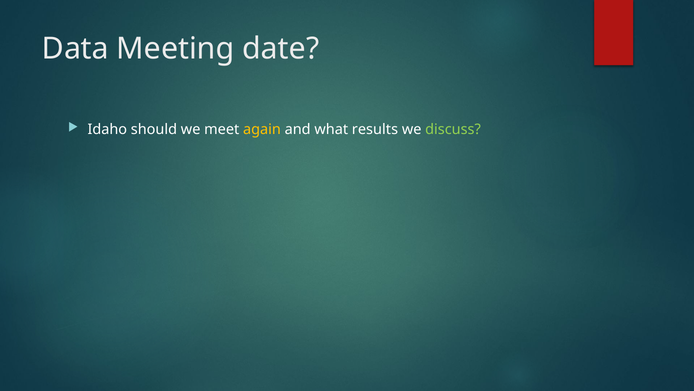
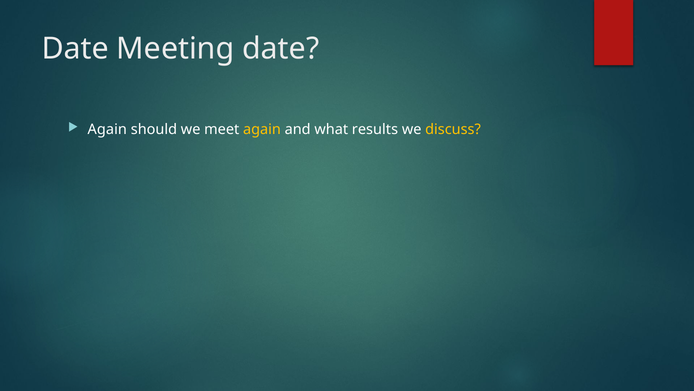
Data at (75, 49): Data -> Date
Idaho at (107, 129): Idaho -> Again
discuss colour: light green -> yellow
